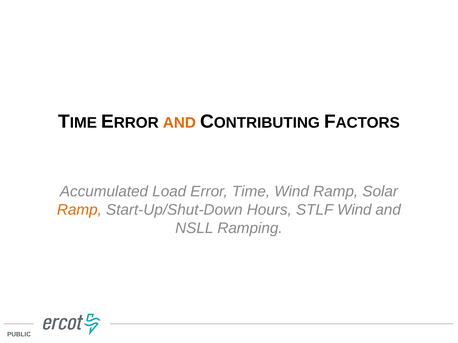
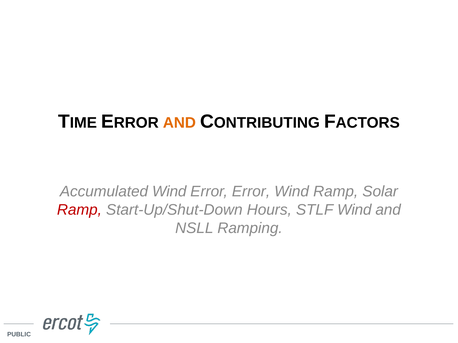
Accumulated Load: Load -> Wind
Error Time: Time -> Error
Ramp at (79, 210) colour: orange -> red
